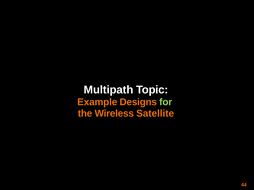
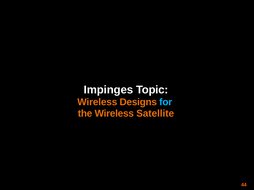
Multipath: Multipath -> Impinges
Example at (97, 102): Example -> Wireless
for colour: light green -> light blue
